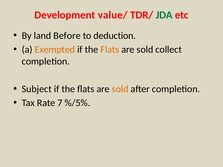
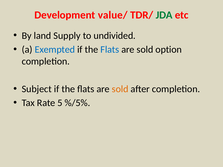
Before: Before -> Supply
deduction: deduction -> undivided
Exempted colour: orange -> blue
Flats at (110, 50) colour: orange -> blue
collect: collect -> option
7: 7 -> 5
